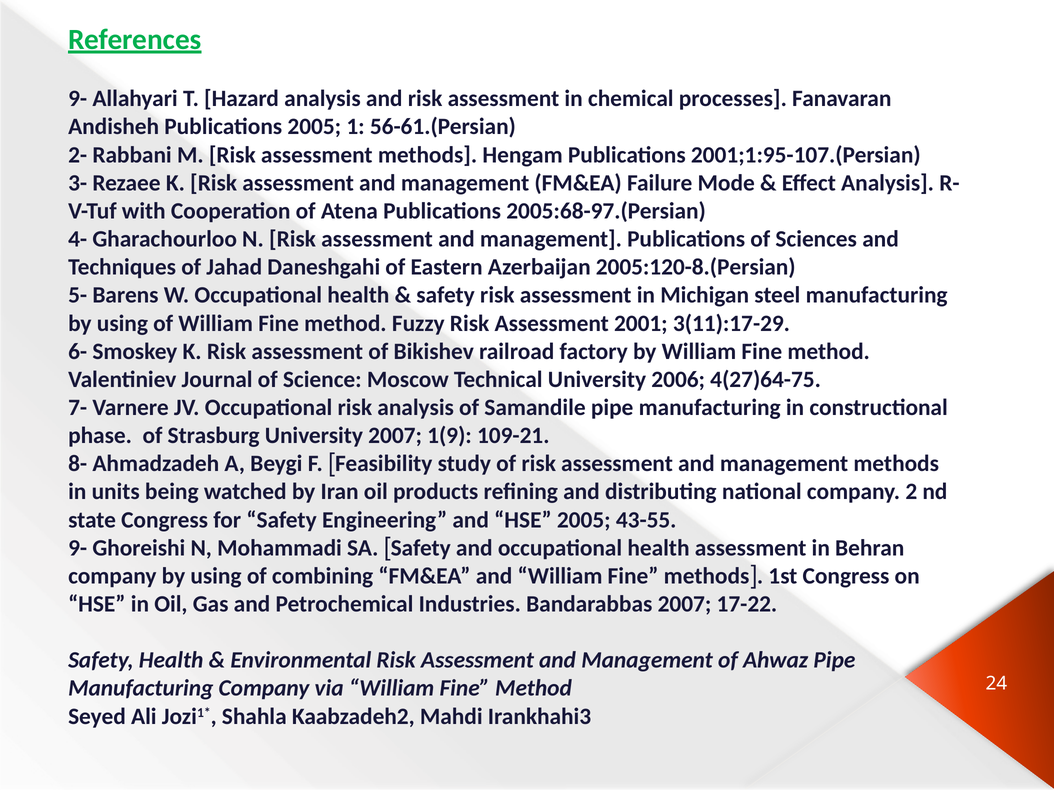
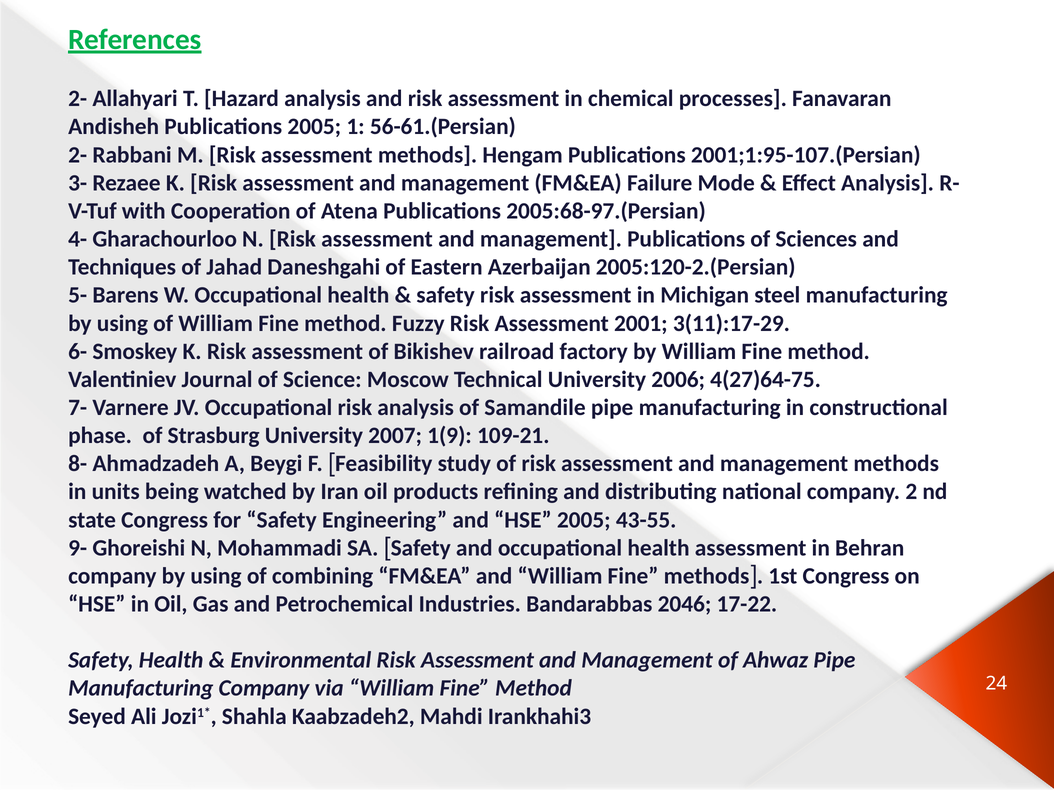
9- at (78, 99): 9- -> 2-
2005:120-8.(Persian: 2005:120-8.(Persian -> 2005:120-2.(Persian
Bandarabbas 2007: 2007 -> 2046
